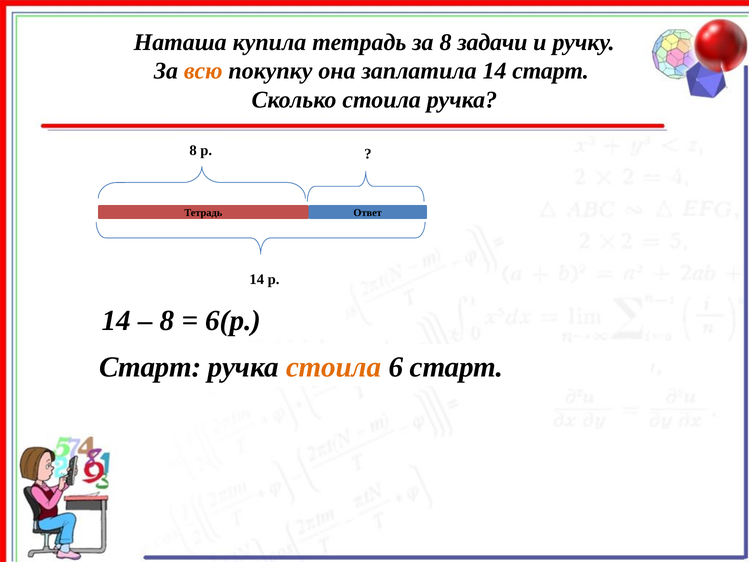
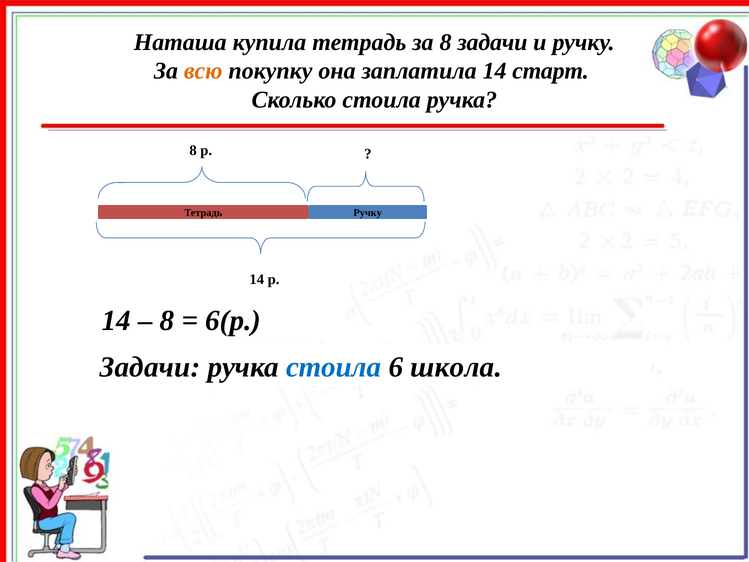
Ответ at (368, 213): Ответ -> Ручку
Старт at (150, 367): Старт -> Задачи
стоила at (334, 367) colour: orange -> blue
6 старт: старт -> школа
